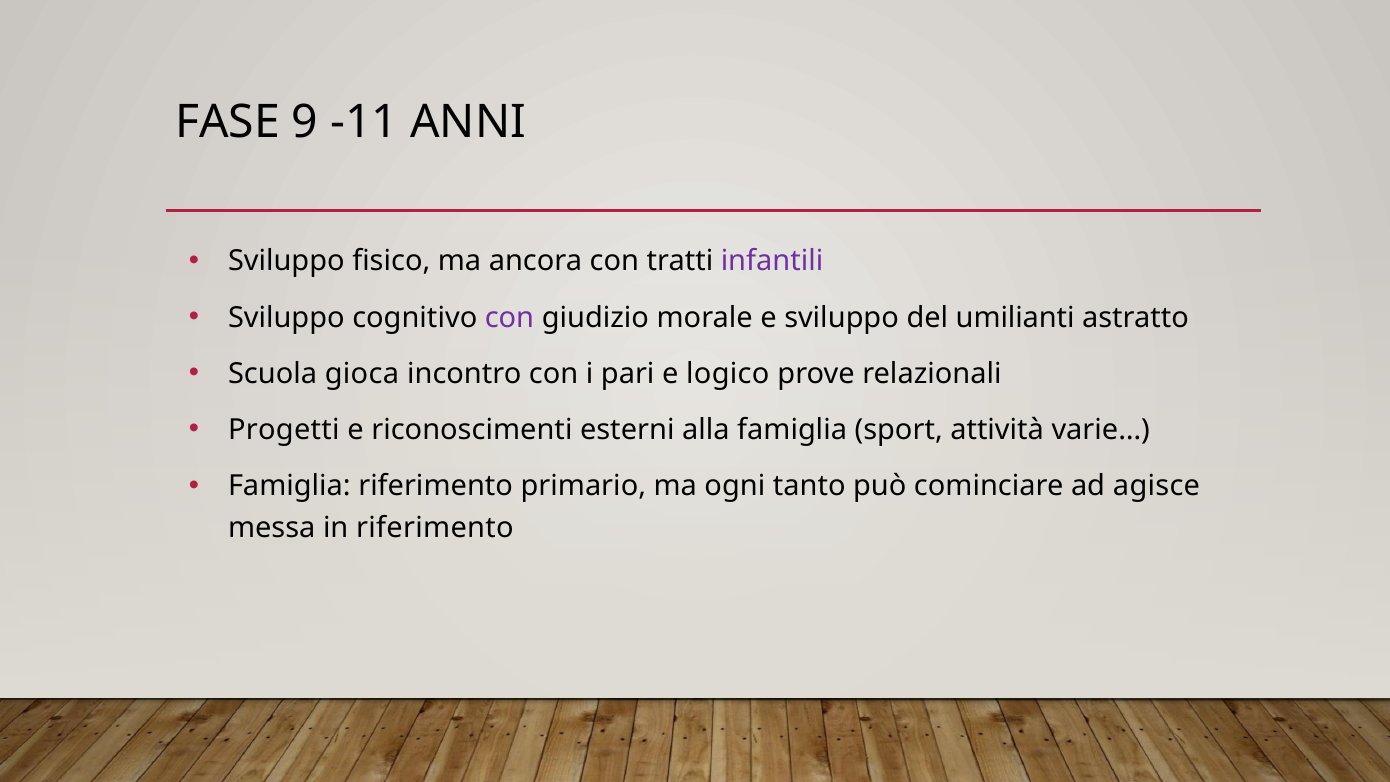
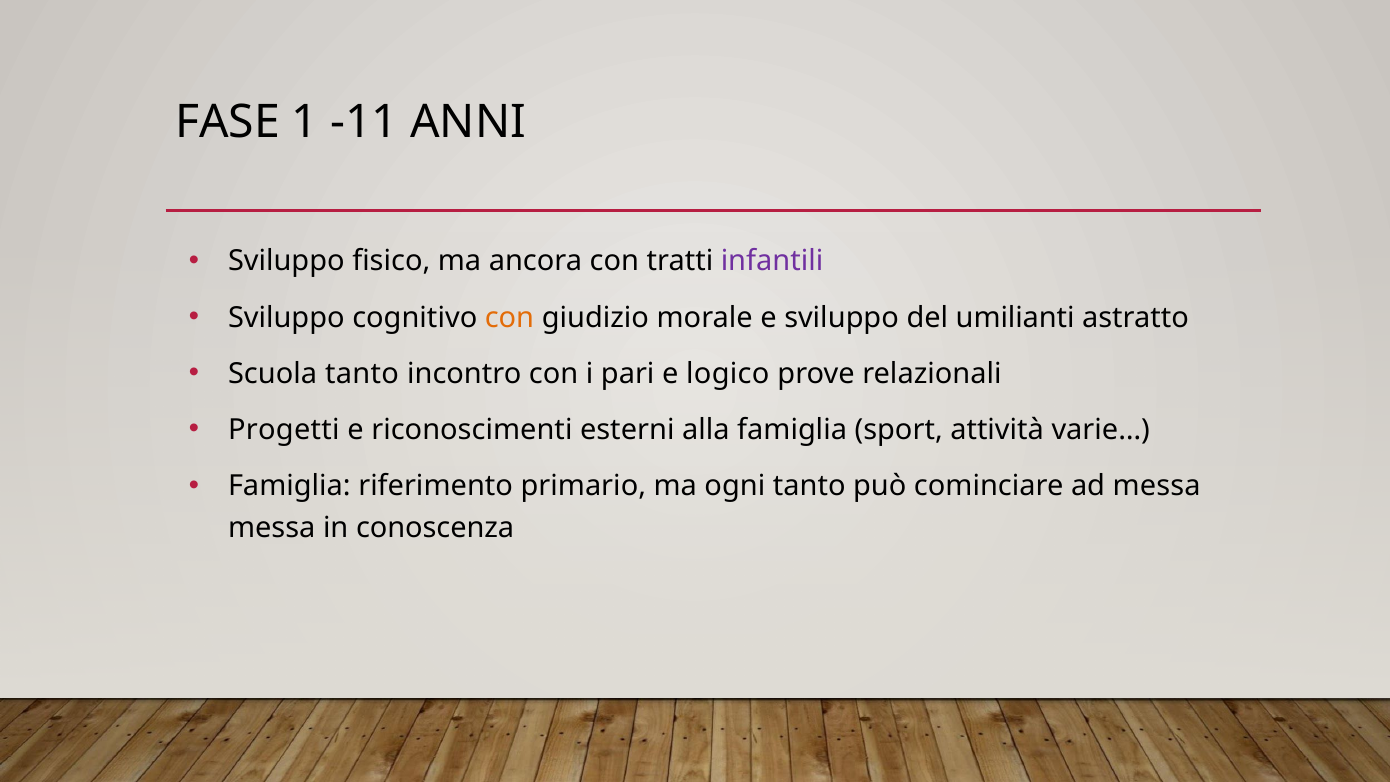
9: 9 -> 1
con at (509, 318) colour: purple -> orange
Scuola gioca: gioca -> tanto
ad agisce: agisce -> messa
in riferimento: riferimento -> conoscenza
